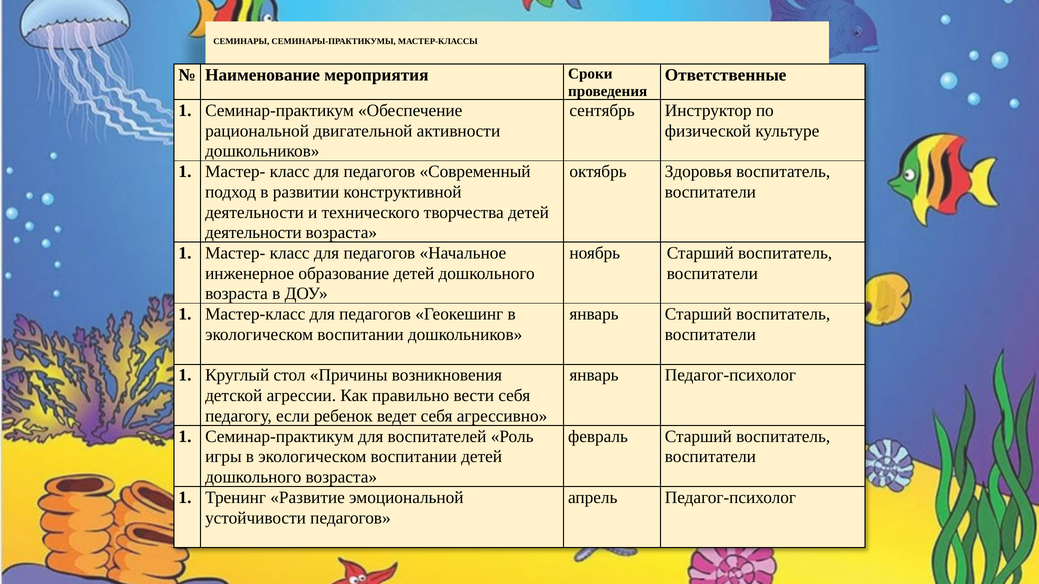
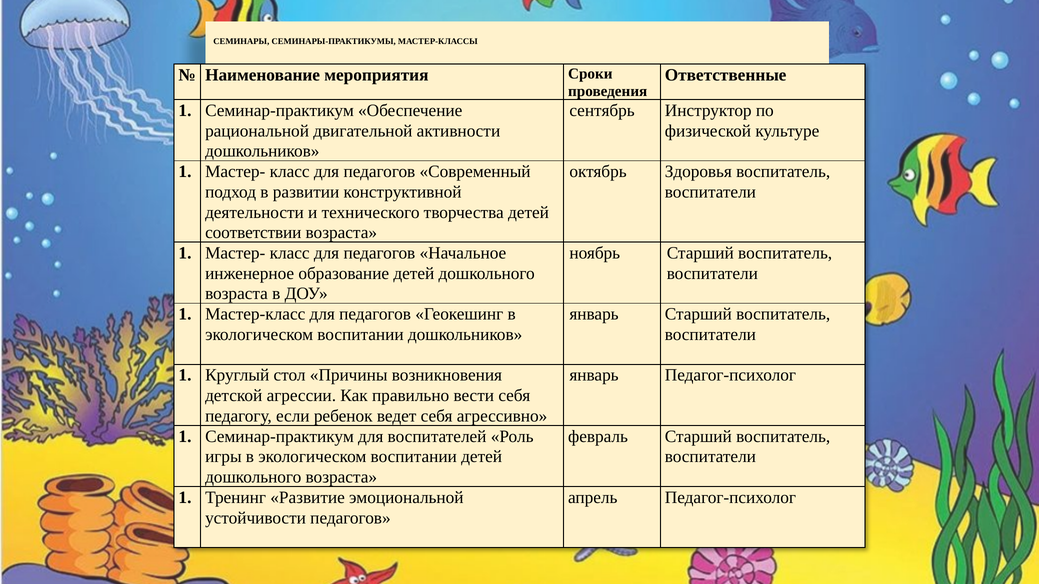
деятельности at (253, 233): деятельности -> соответствии
